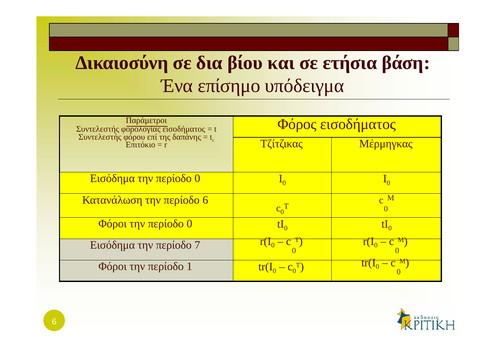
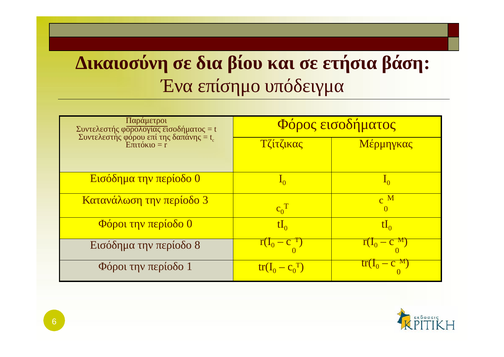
περίοδο 6: 6 -> 3
7: 7 -> 8
